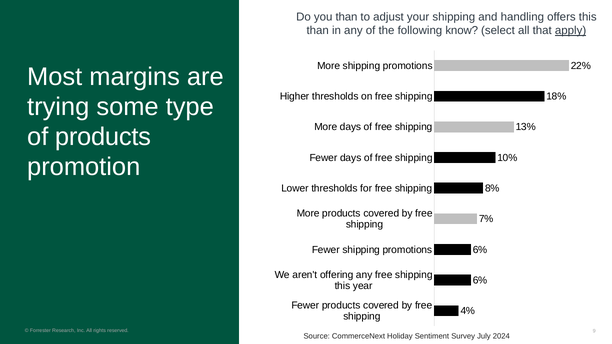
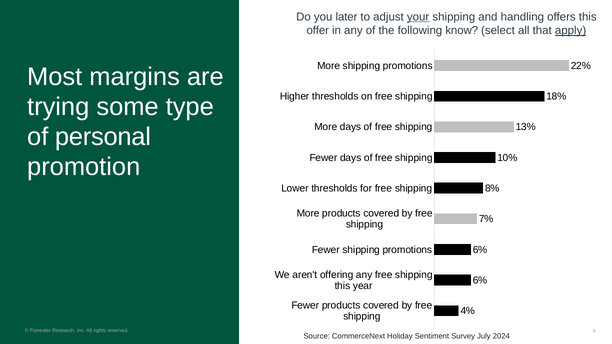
you than: than -> later
your underline: none -> present
than at (318, 31): than -> offer
of products: products -> personal
